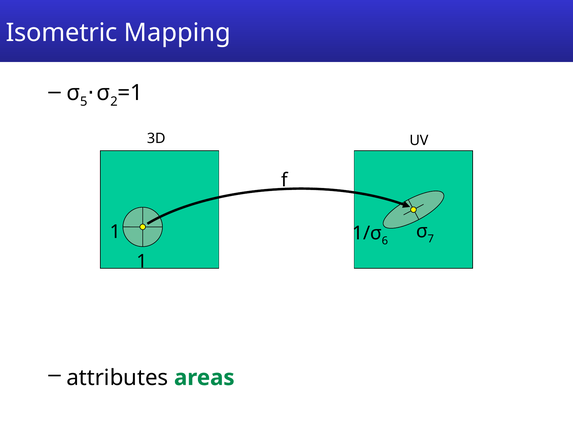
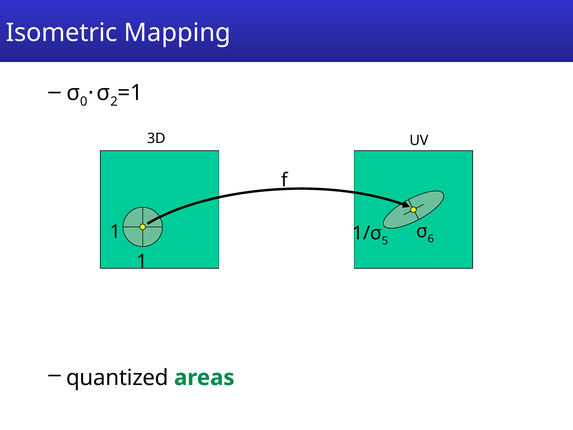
5: 5 -> 0
7: 7 -> 6
6: 6 -> 5
attributes: attributes -> quantized
